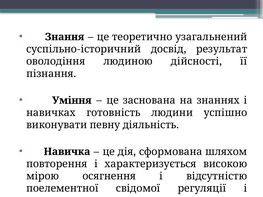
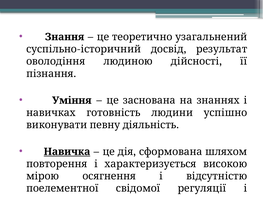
Навичка underline: none -> present
